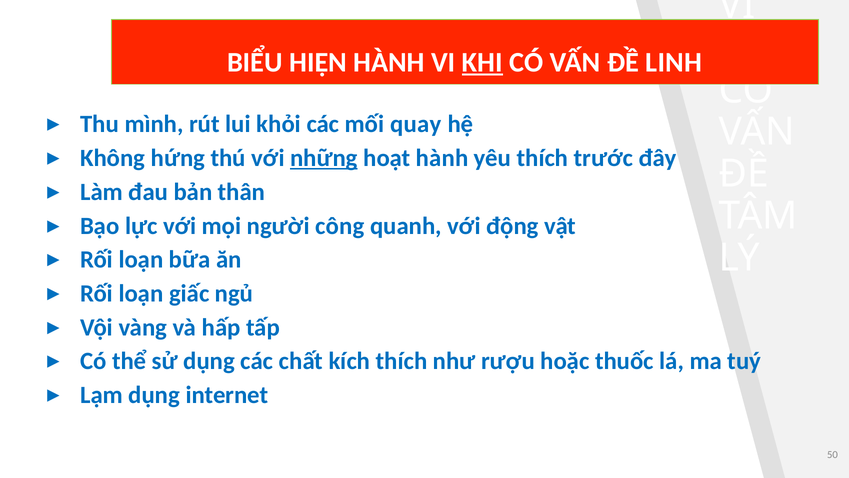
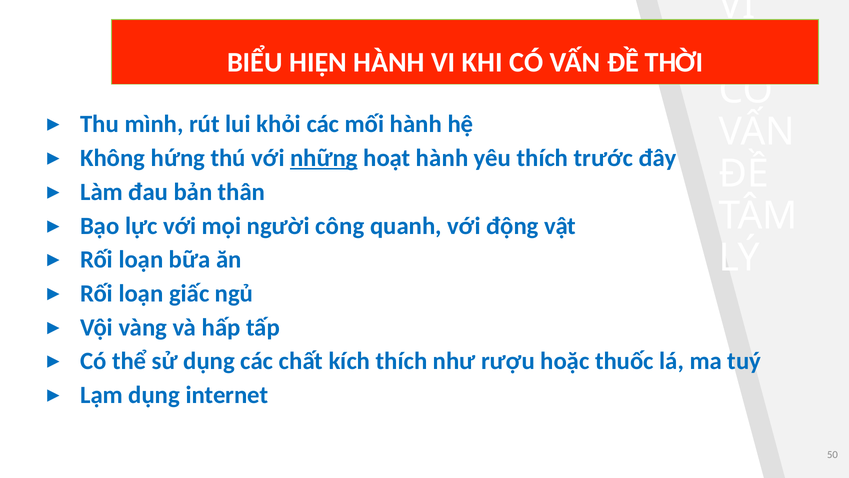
KHI at (482, 62) underline: present -> none
LINH: LINH -> THỜI
mối quay: quay -> hành
